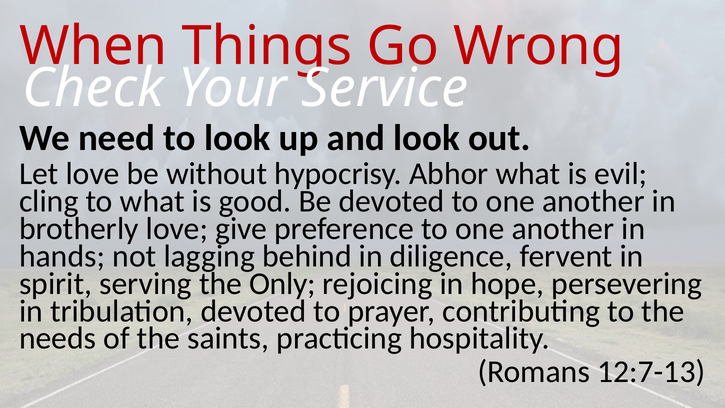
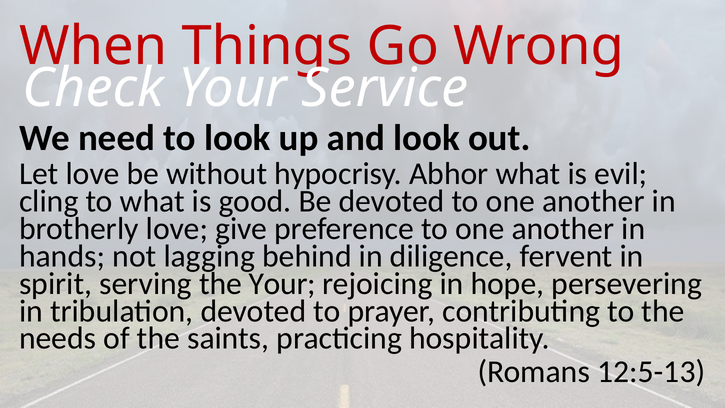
the Only: Only -> Your
12:7-13: 12:7-13 -> 12:5-13
